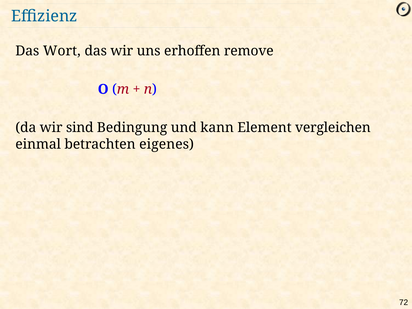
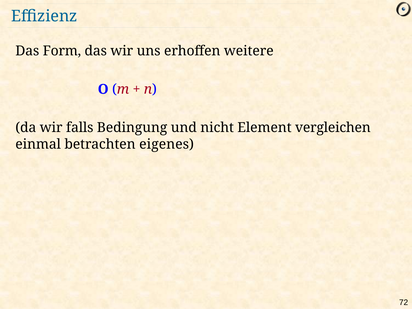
Wort: Wort -> Form
remove: remove -> weitere
sind: sind -> falls
kann: kann -> nicht
